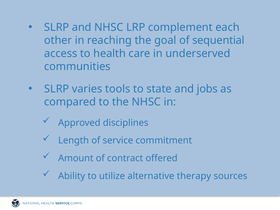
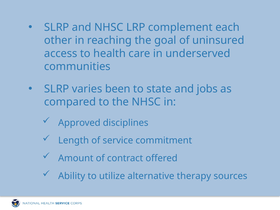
sequential: sequential -> uninsured
tools: tools -> been
